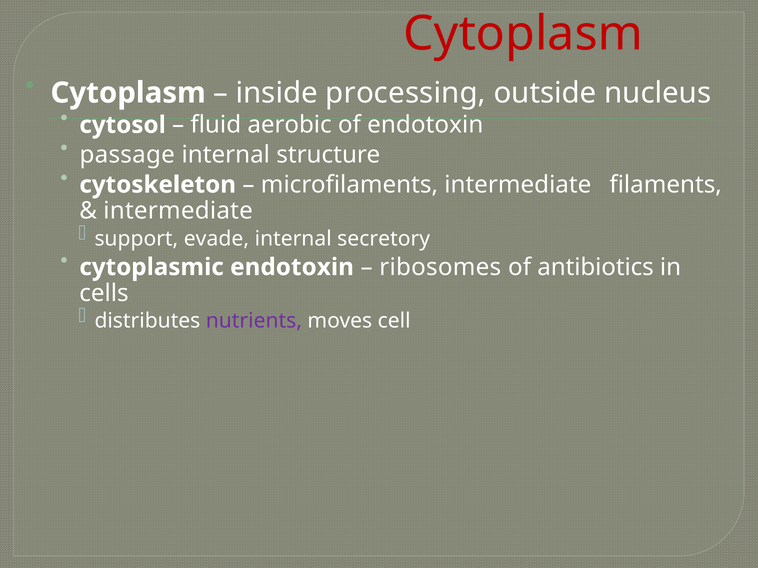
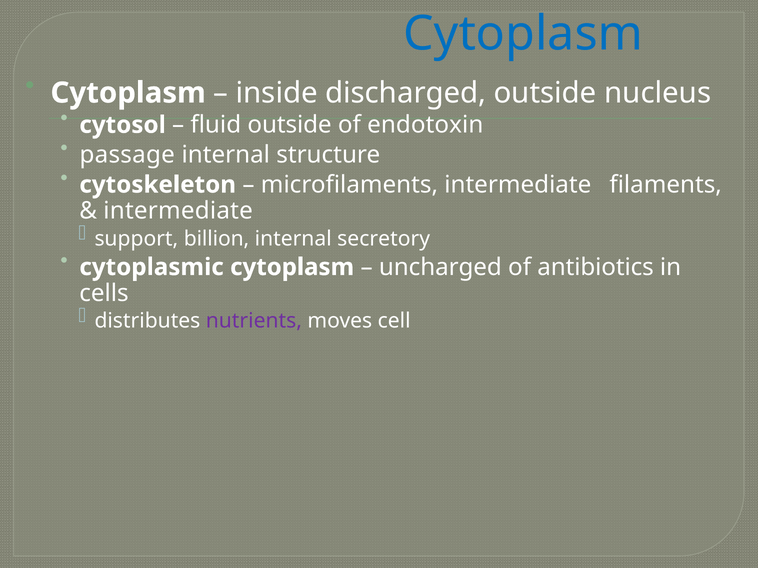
Cytoplasm at (523, 34) colour: red -> blue
processing: processing -> discharged
fluid aerobic: aerobic -> outside
evade: evade -> billion
cytoplasmic endotoxin: endotoxin -> cytoplasm
ribosomes: ribosomes -> uncharged
